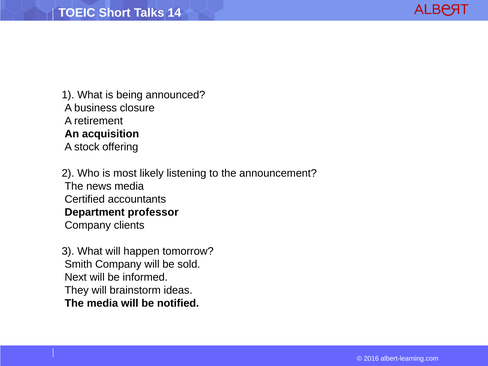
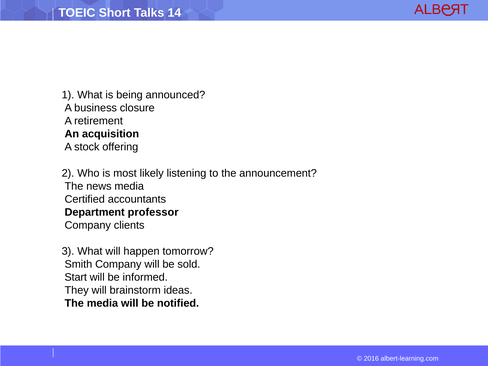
Next: Next -> Start
